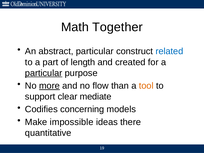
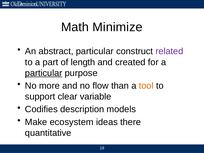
Together: Together -> Minimize
related colour: blue -> purple
more underline: present -> none
mediate: mediate -> variable
concerning: concerning -> description
impossible: impossible -> ecosystem
